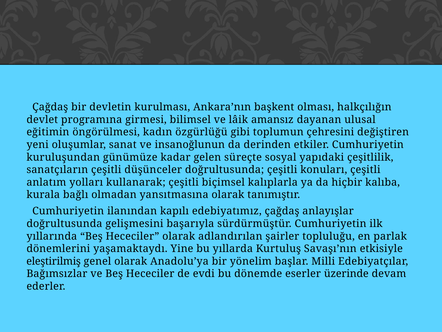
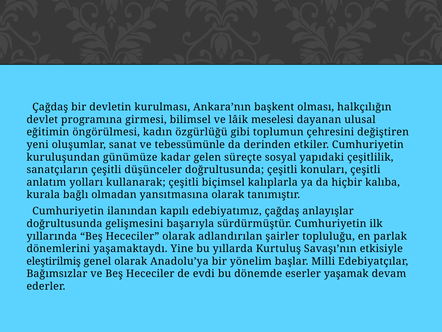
amansız: amansız -> meselesi
insanoğlunun: insanoğlunun -> tebessümünle
üzerinde: üzerinde -> yaşamak
